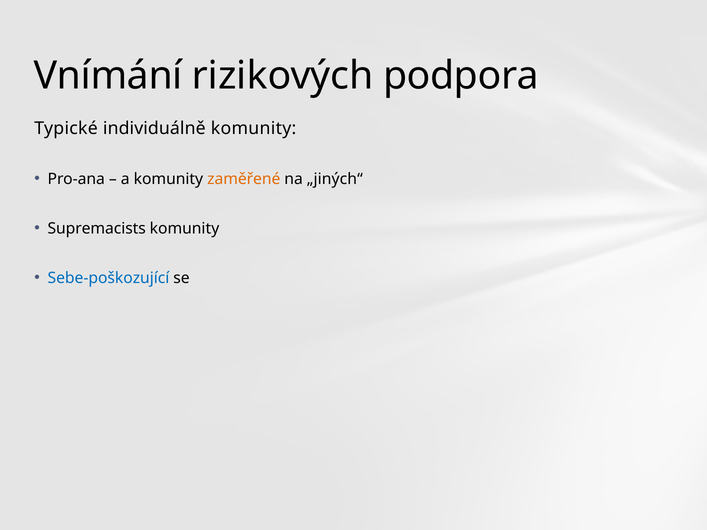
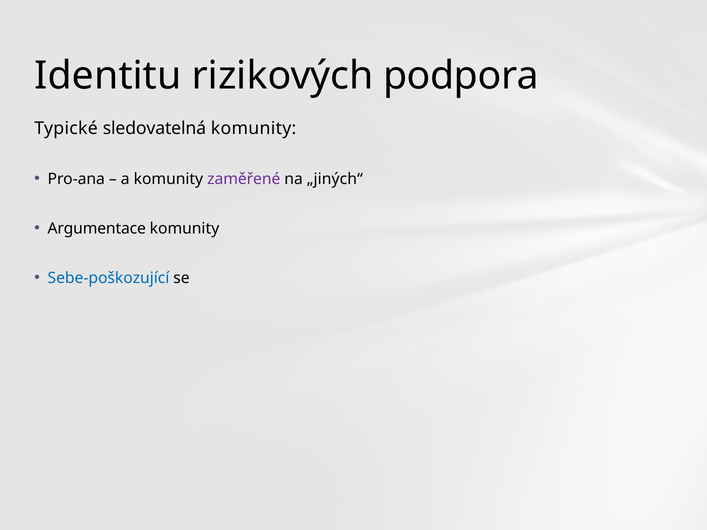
Vnímání: Vnímání -> Identitu
individuálně: individuálně -> sledovatelná
zaměřené colour: orange -> purple
Supremacists: Supremacists -> Argumentace
